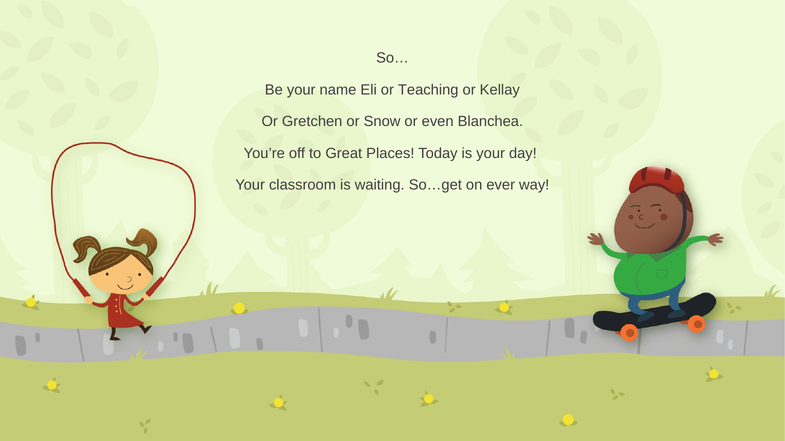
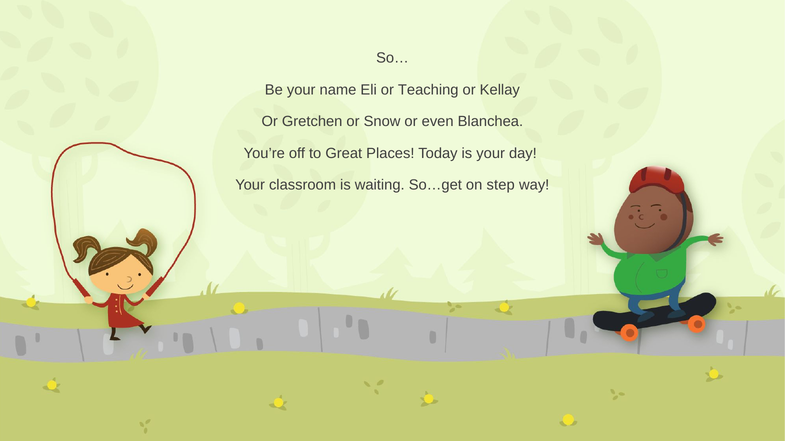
ever: ever -> step
